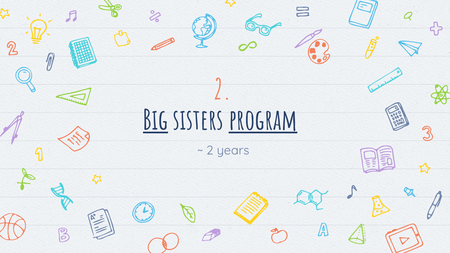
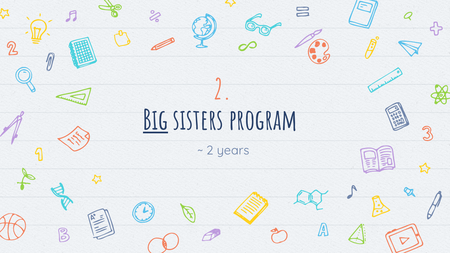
program underline: present -> none
